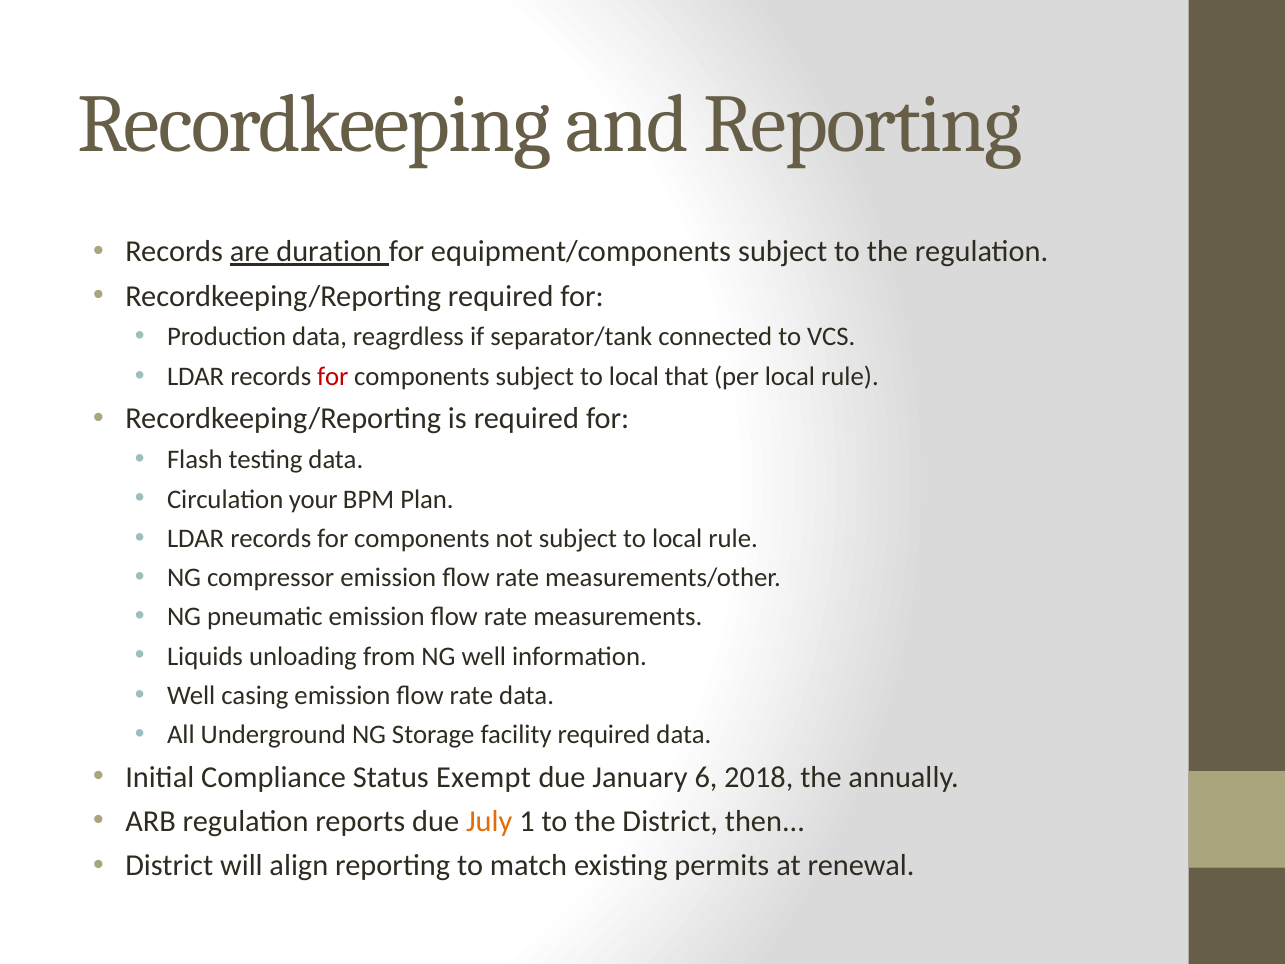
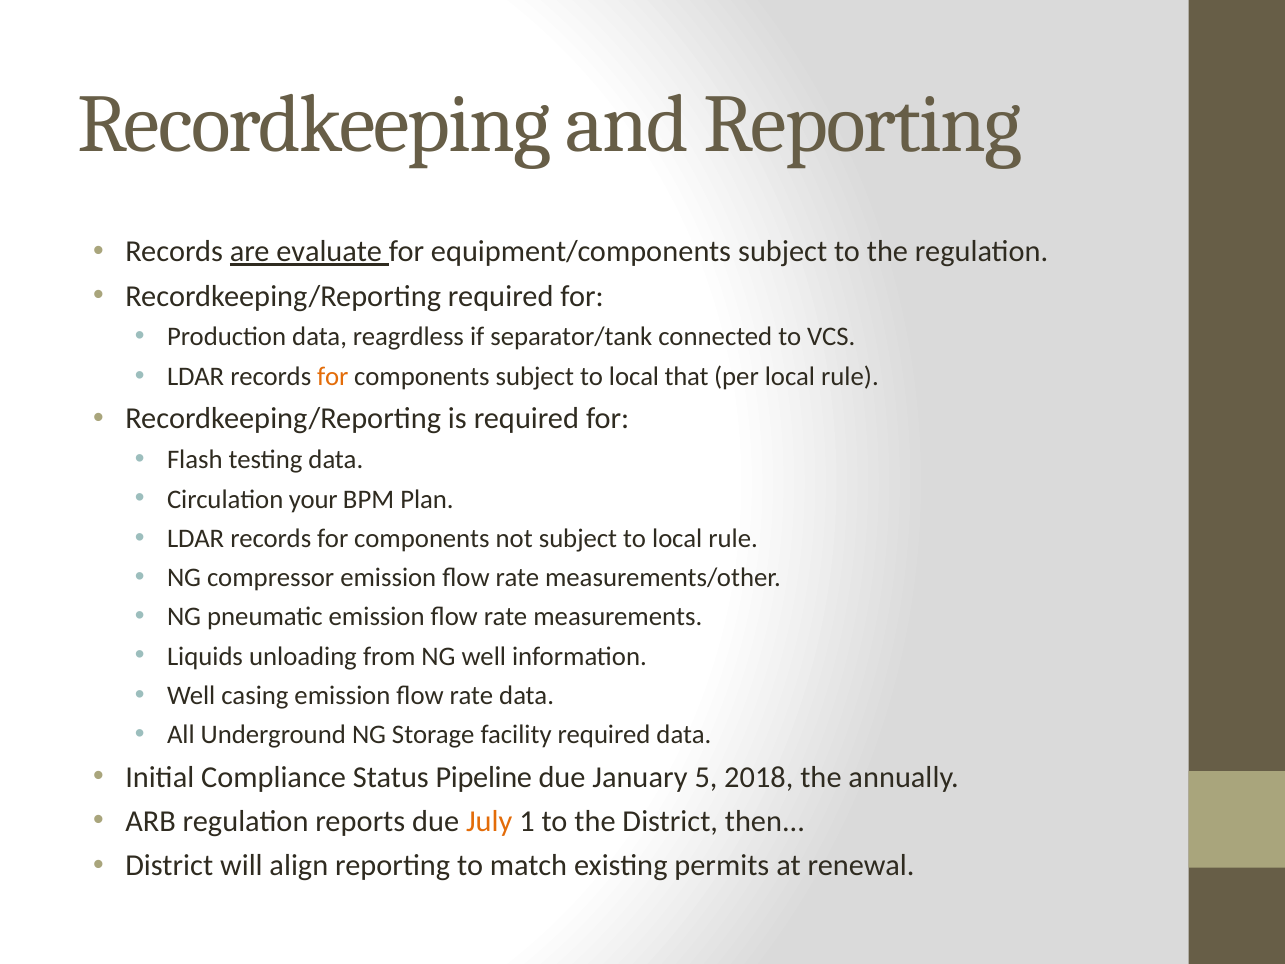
duration: duration -> evaluate
for at (333, 376) colour: red -> orange
Exempt: Exempt -> Pipeline
6: 6 -> 5
